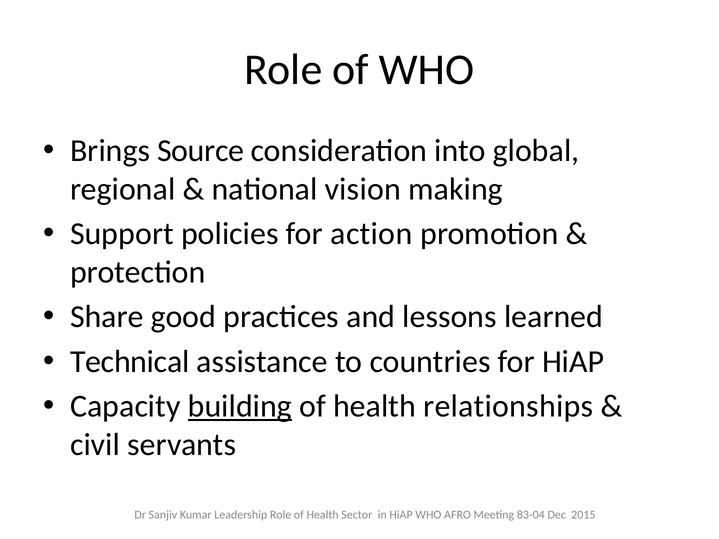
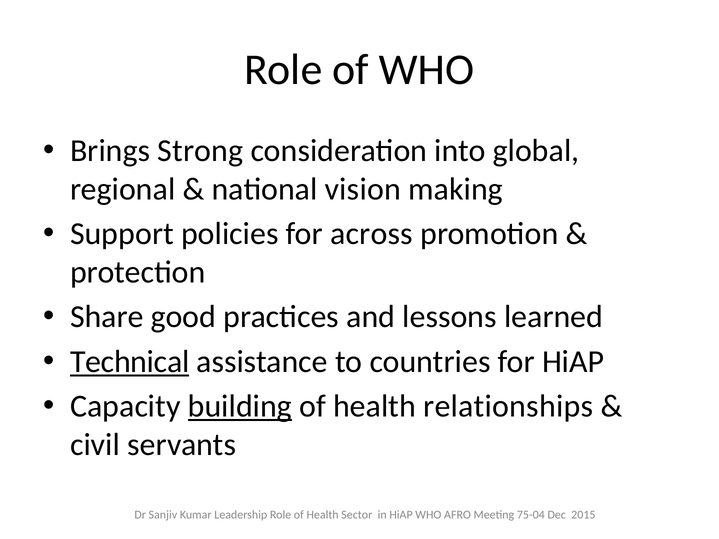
Source: Source -> Strong
action: action -> across
Technical underline: none -> present
83-04: 83-04 -> 75-04
